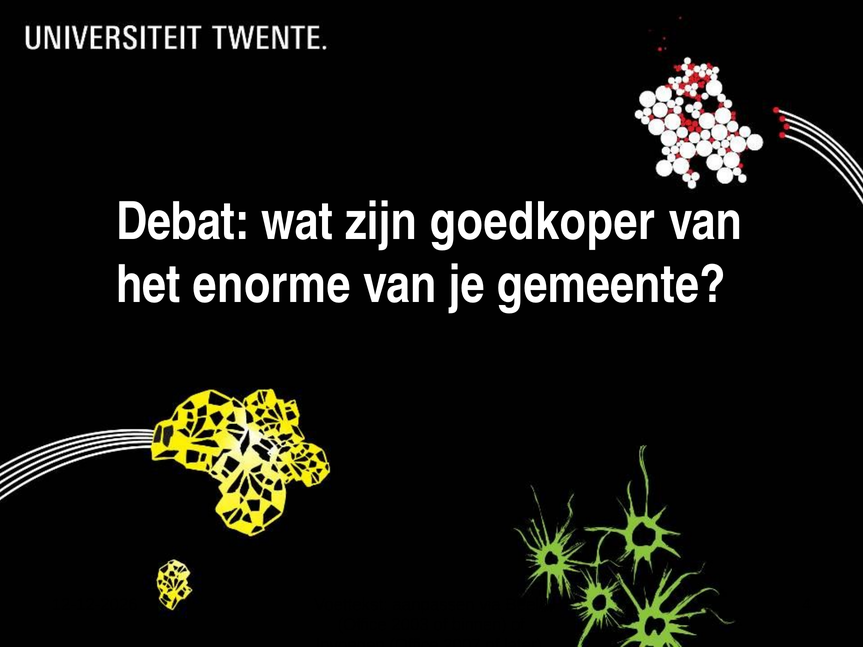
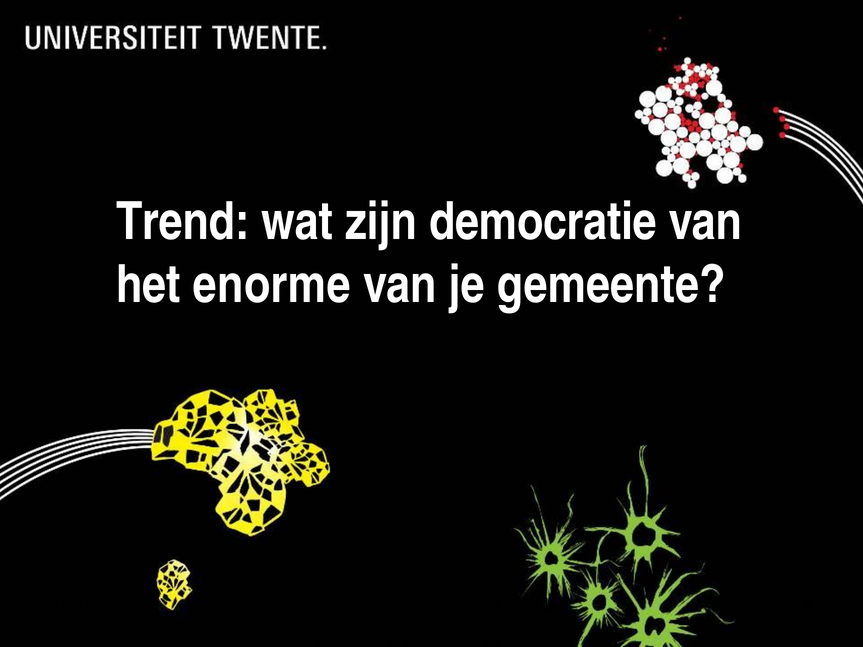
Debat: Debat -> Trend
goedkoper: goedkoper -> democratie
